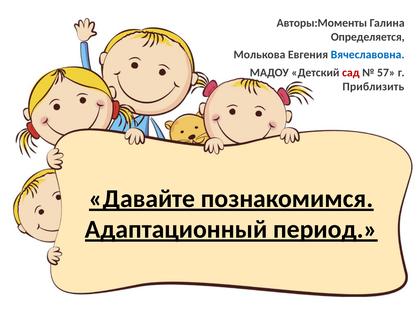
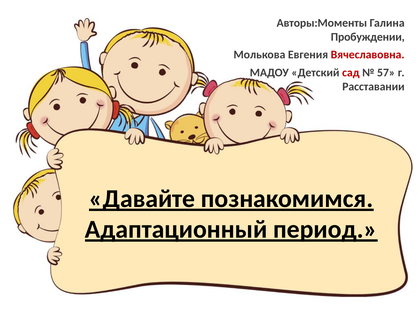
Определяется: Определяется -> Пробуждении
Вячеславовна colour: blue -> red
Приблизить: Приблизить -> Расставании
